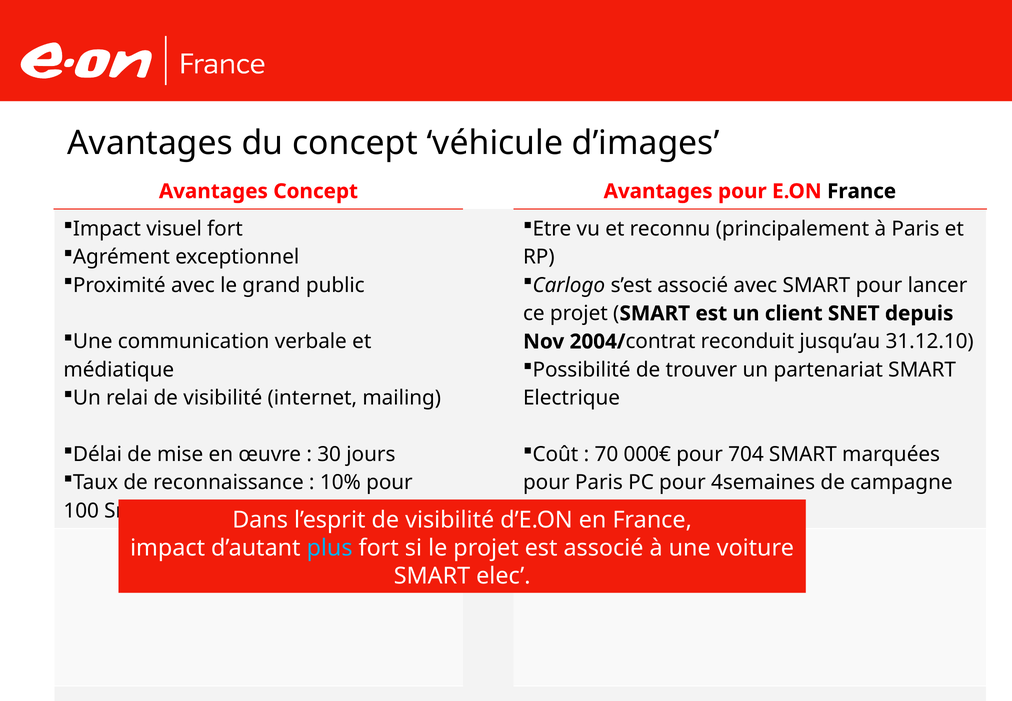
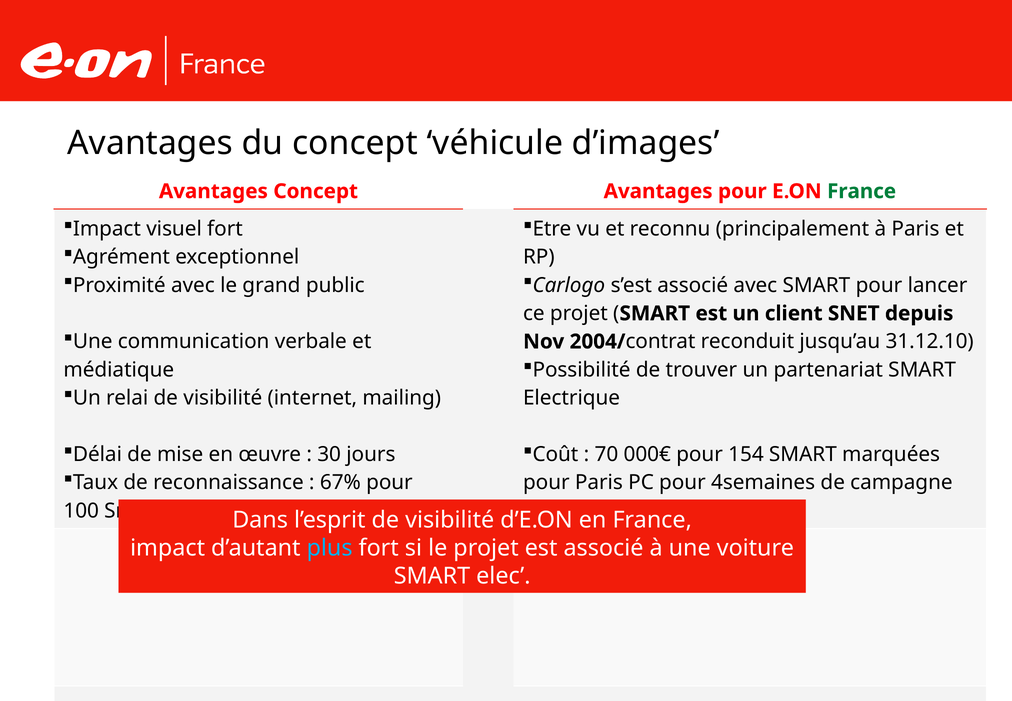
France at (862, 191) colour: black -> green
704: 704 -> 154
10%: 10% -> 67%
